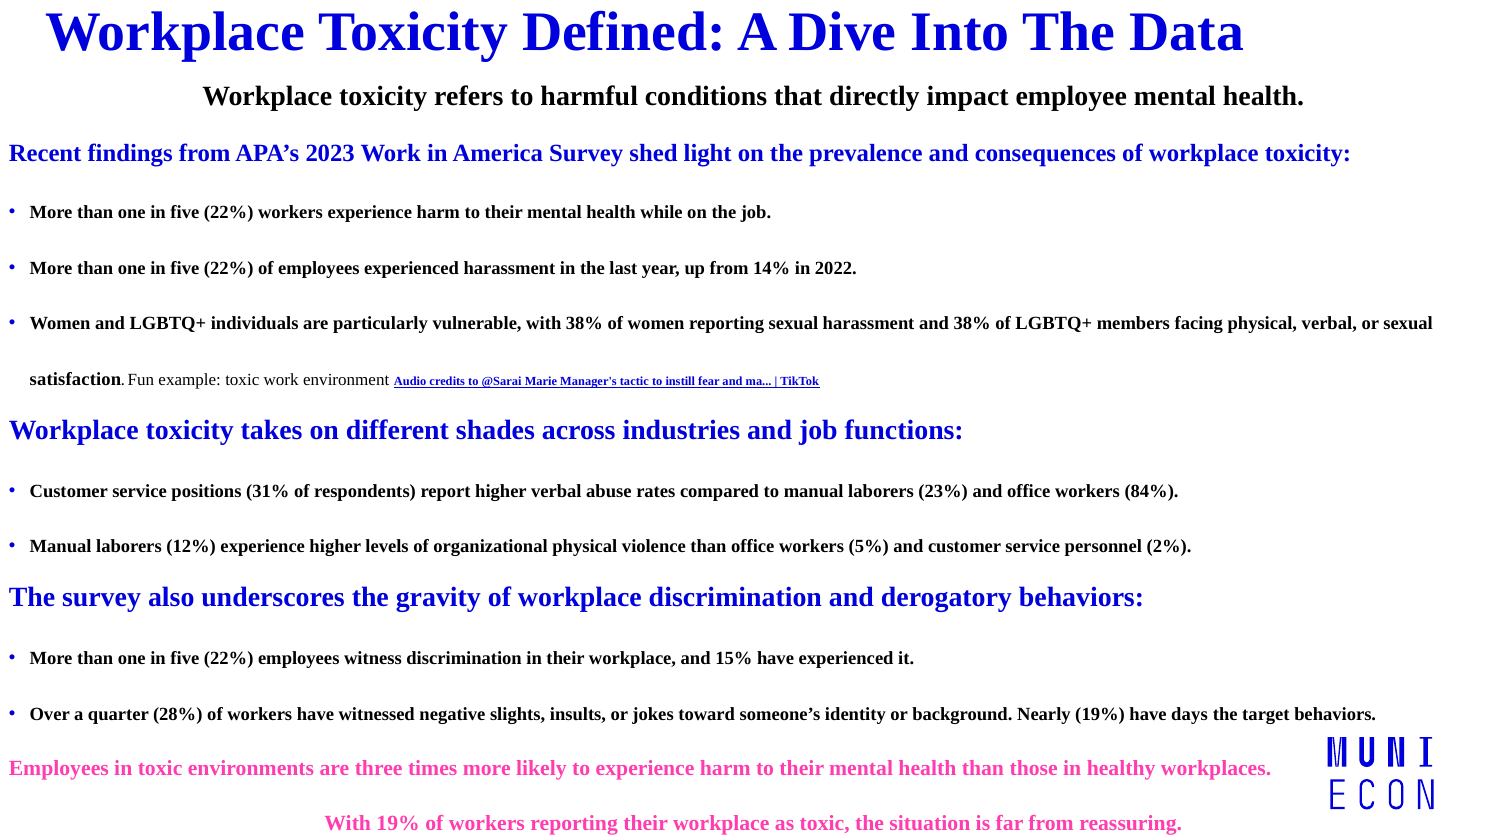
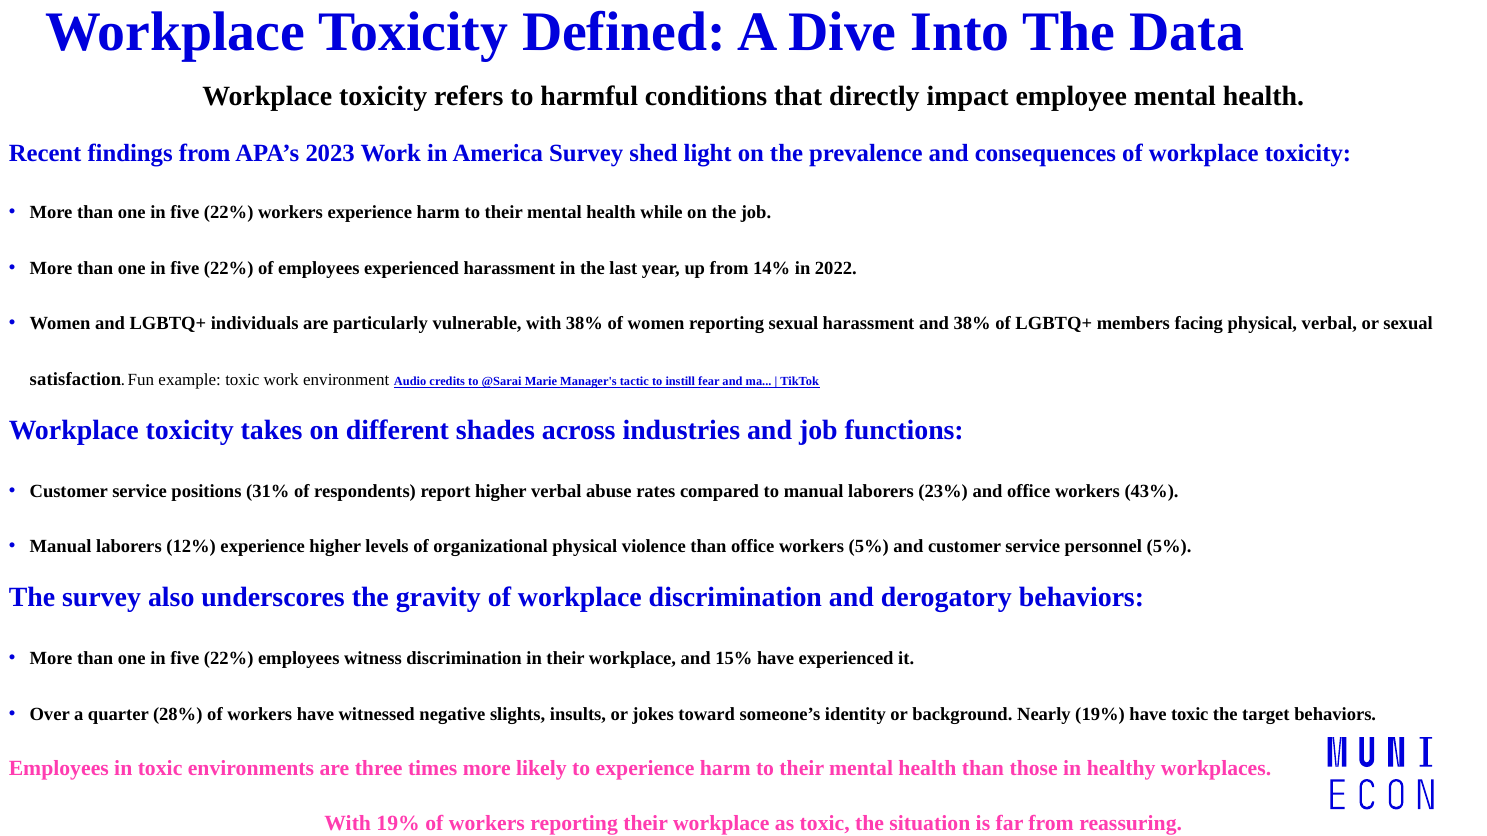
84%: 84% -> 43%
personnel 2%: 2% -> 5%
have days: days -> toxic
